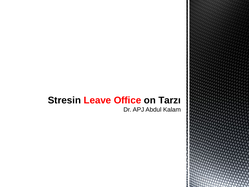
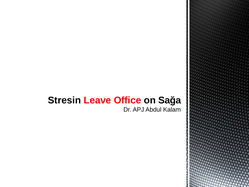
Tarzı: Tarzı -> Sağa
